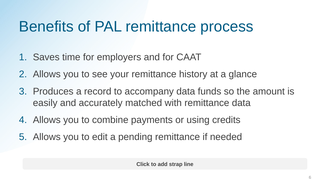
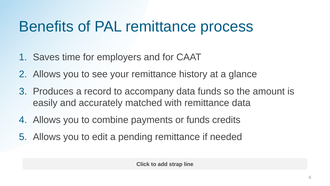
or using: using -> funds
